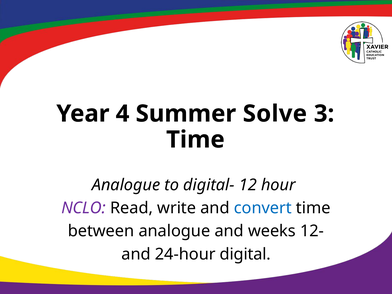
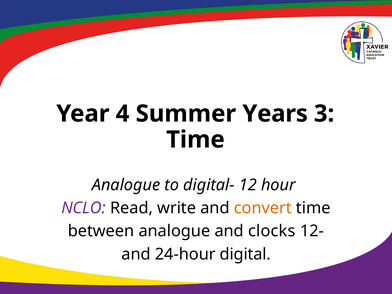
Solve: Solve -> Years
convert colour: blue -> orange
weeks: weeks -> clocks
